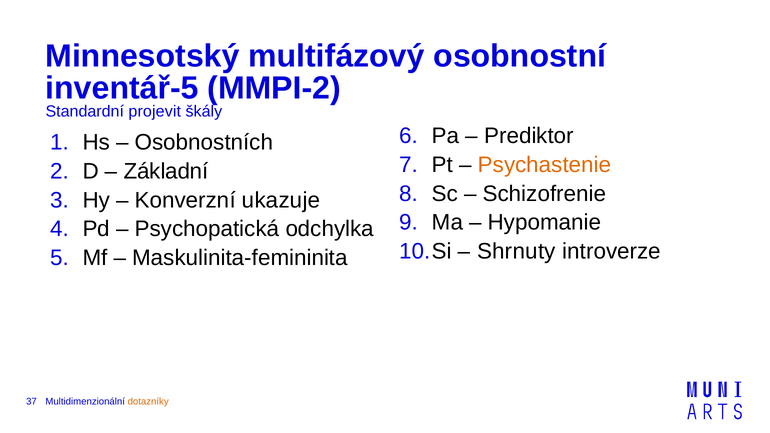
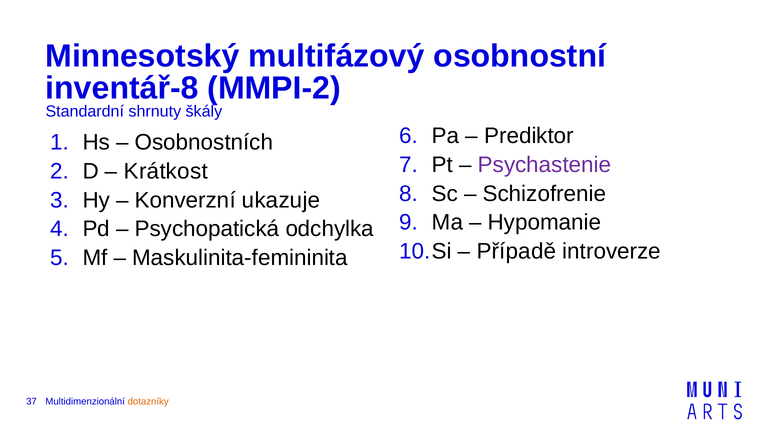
inventář-5: inventář-5 -> inventář-8
projevit: projevit -> shrnuty
Psychastenie colour: orange -> purple
Základní: Základní -> Krátkost
Shrnuty: Shrnuty -> Případě
